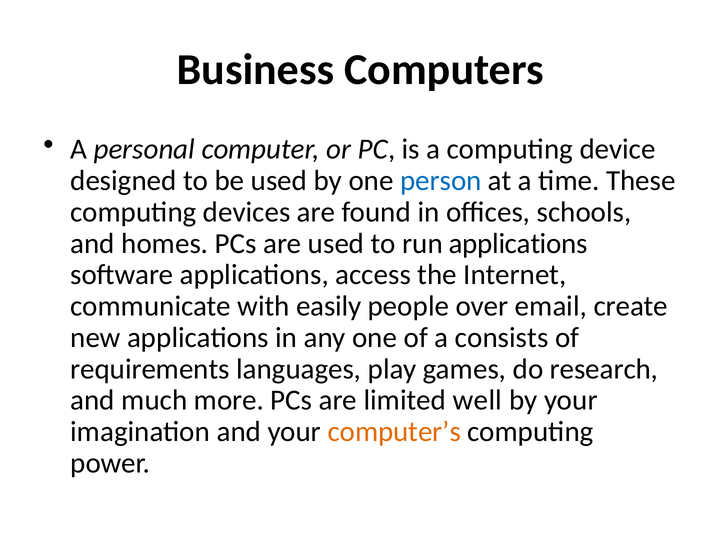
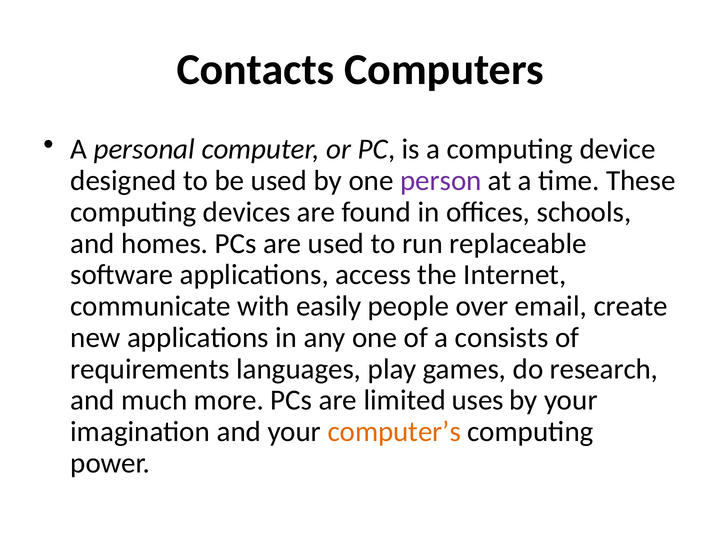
Business: Business -> Contacts
person colour: blue -> purple
run applications: applications -> replaceable
well: well -> uses
